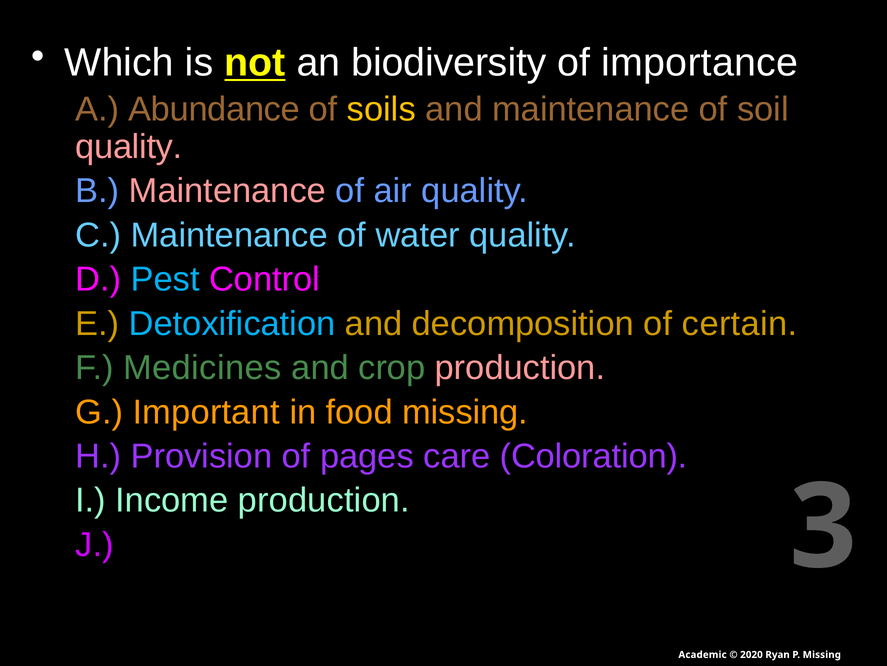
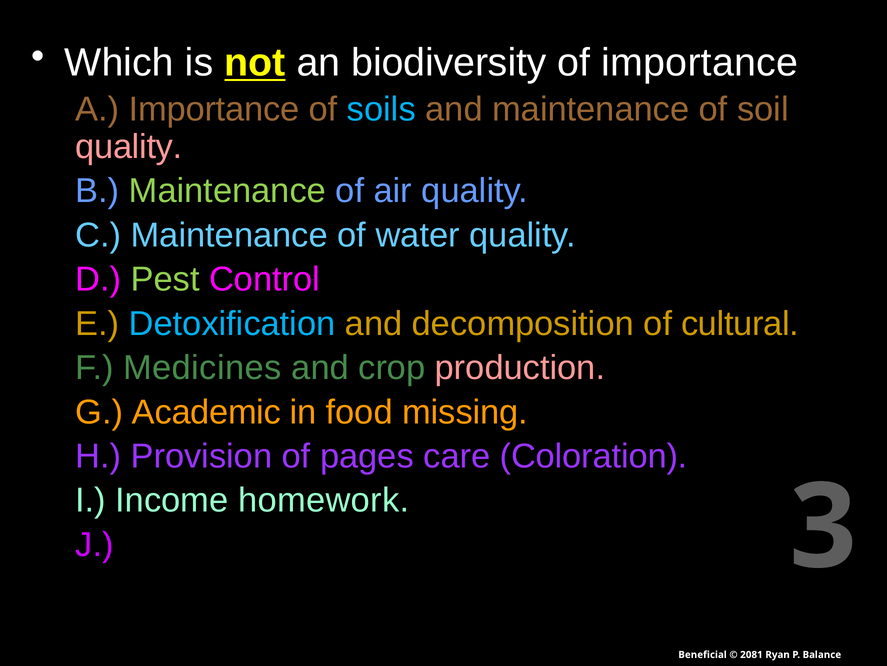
A Abundance: Abundance -> Importance
soils colour: yellow -> light blue
Maintenance at (227, 191) colour: pink -> light green
Pest colour: light blue -> light green
of certain: certain -> cultural
Important: Important -> Academic
Income production: production -> homework
Academic: Academic -> Beneficial
2020: 2020 -> 2081
P Missing: Missing -> Balance
